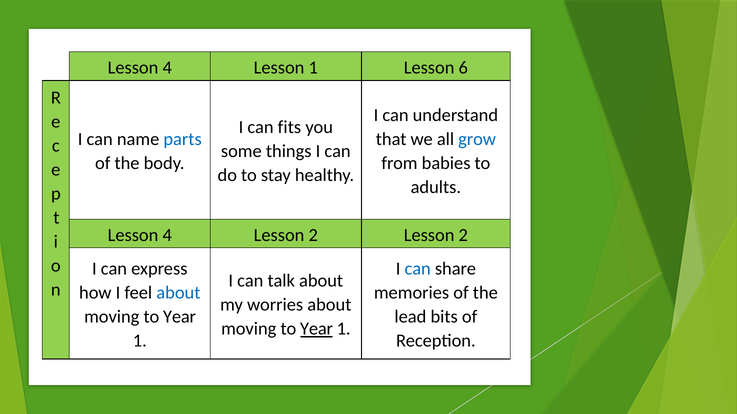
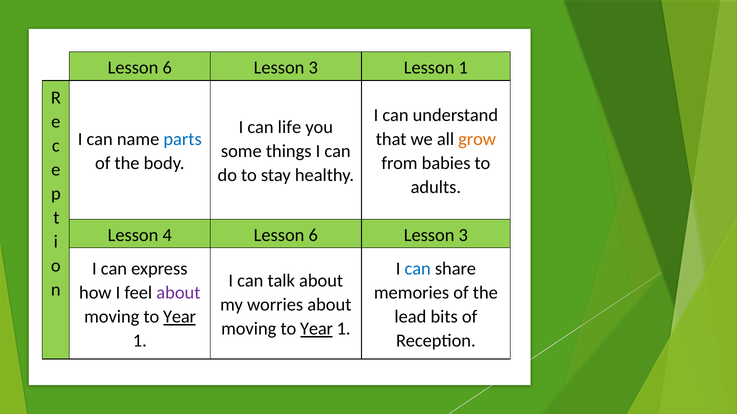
4 at (167, 68): 4 -> 6
1 at (313, 68): 1 -> 3
Lesson 6: 6 -> 1
fits: fits -> life
grow colour: blue -> orange
4 Lesson 2: 2 -> 6
2 at (463, 235): 2 -> 3
about at (178, 293) colour: blue -> purple
Year at (180, 317) underline: none -> present
